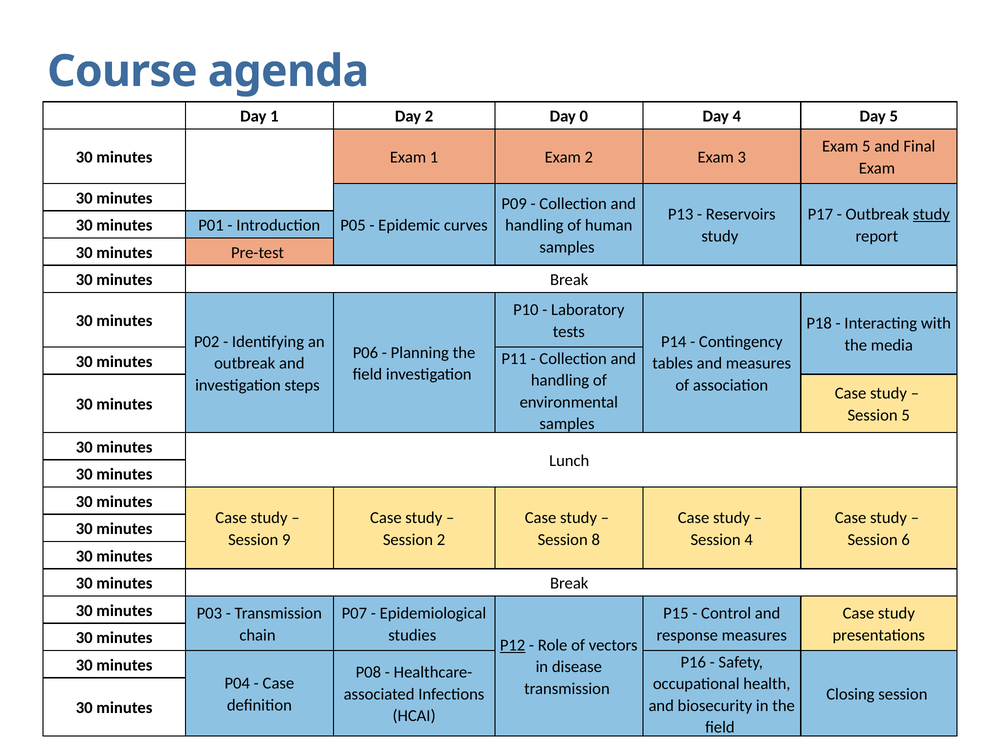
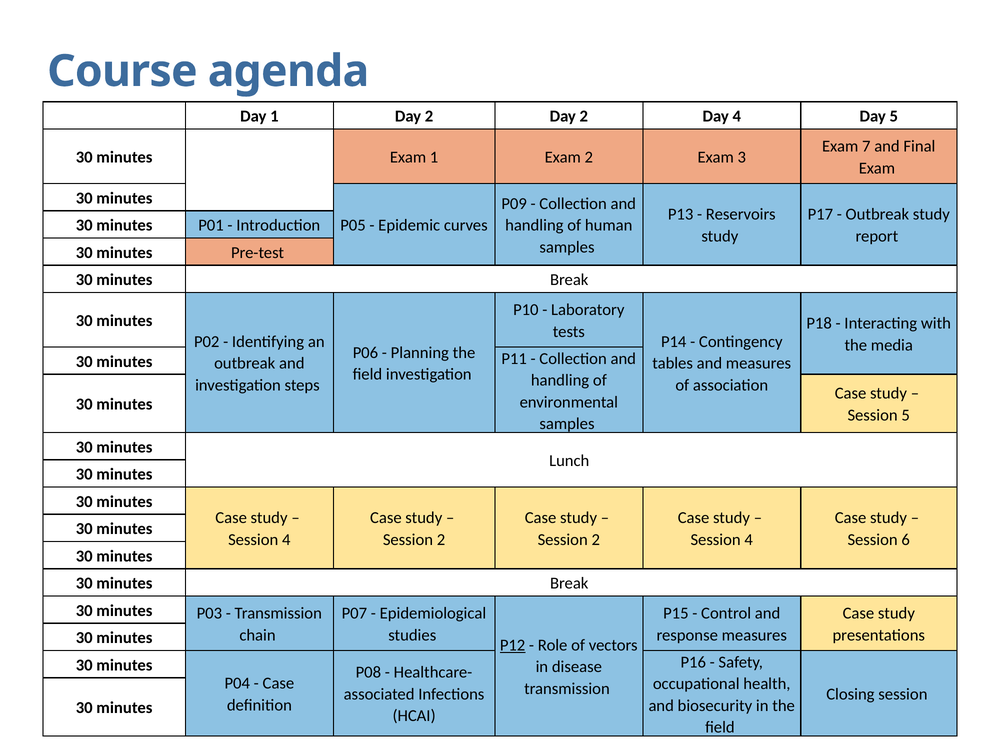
2 Day 0: 0 -> 2
Exam 5: 5 -> 7
study at (931, 214) underline: present -> none
9 at (286, 540): 9 -> 4
8 at (596, 540): 8 -> 2
